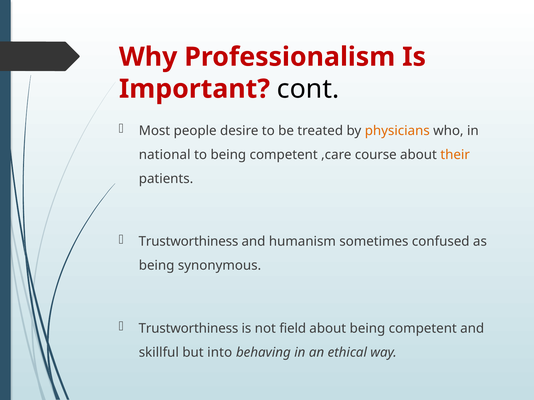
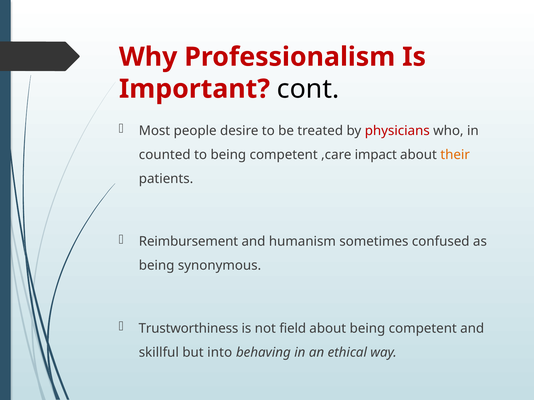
physicians colour: orange -> red
national: national -> counted
course: course -> impact
Trustworthiness at (188, 242): Trustworthiness -> Reimbursement
